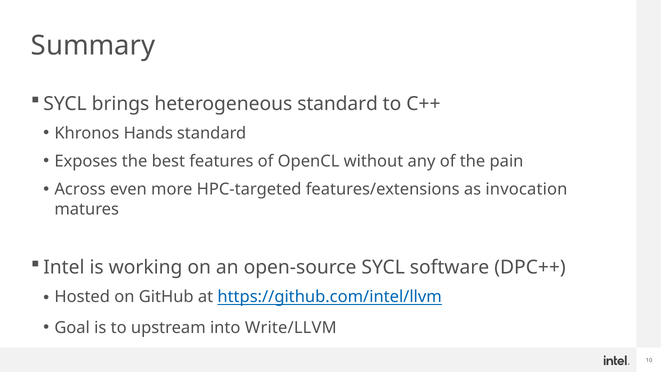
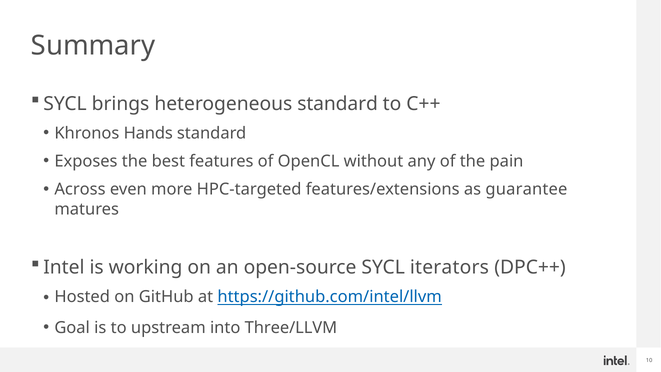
invocation: invocation -> guarantee
software: software -> iterators
Write/LLVM: Write/LLVM -> Three/LLVM
